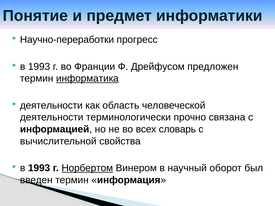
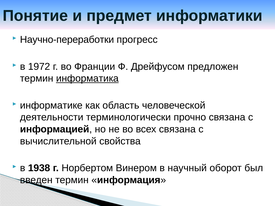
1993 at (39, 67): 1993 -> 1972
деятельности at (51, 106): деятельности -> информатике
всех словарь: словарь -> связана
1993 at (39, 168): 1993 -> 1938
Норбертом underline: present -> none
